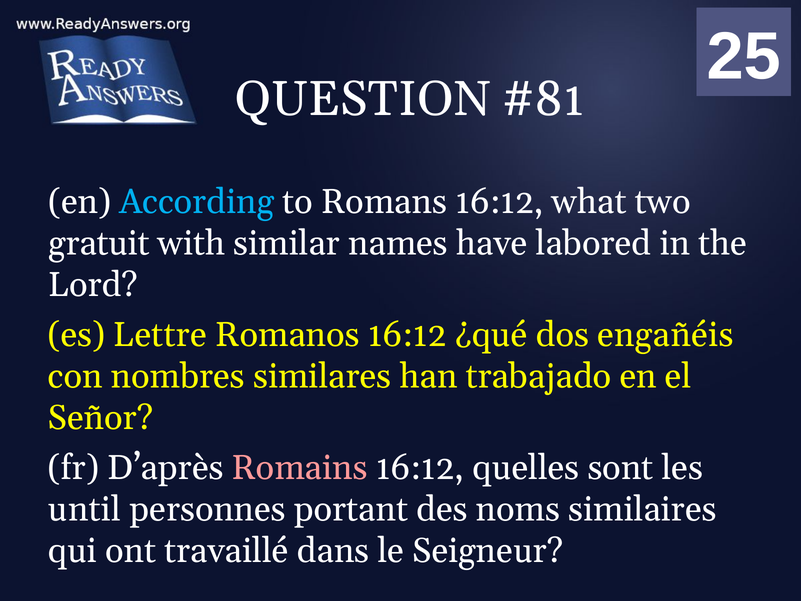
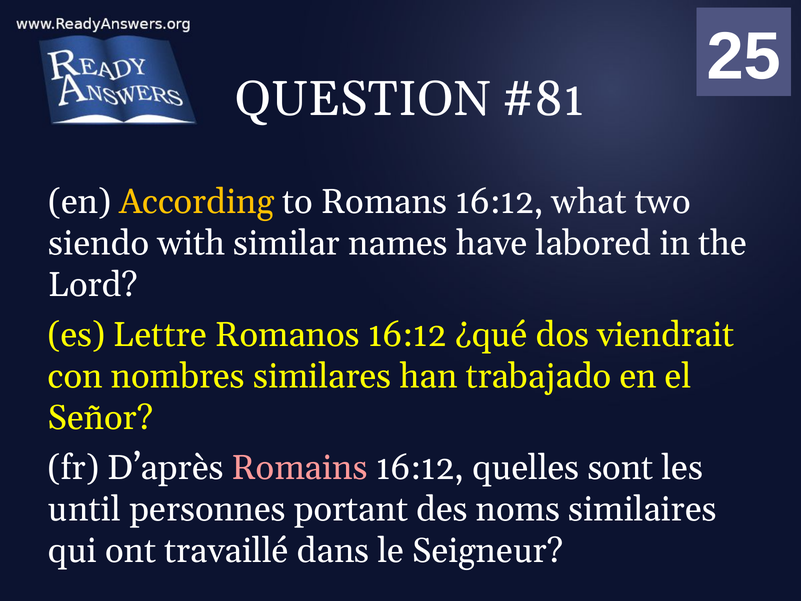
According colour: light blue -> yellow
gratuit: gratuit -> siendo
engañéis: engañéis -> viendrait
